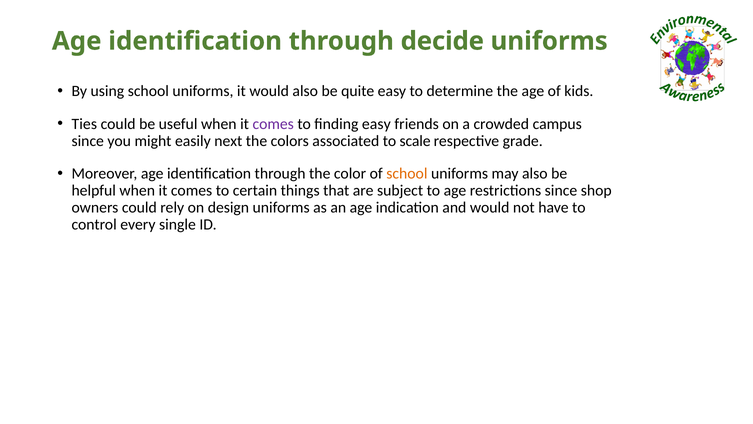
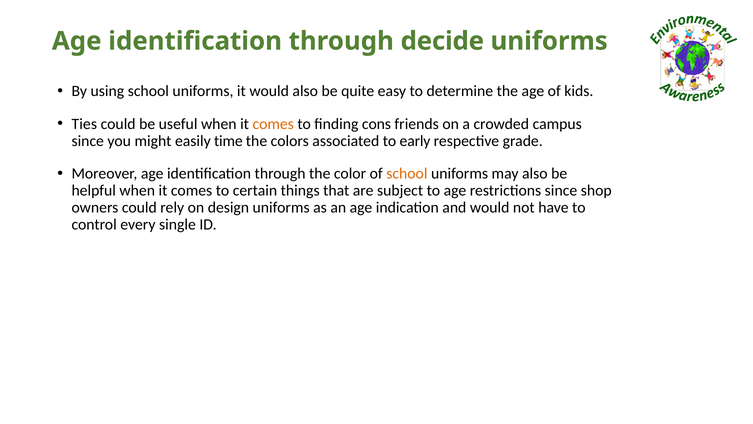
comes at (273, 124) colour: purple -> orange
finding easy: easy -> cons
next: next -> time
scale: scale -> early
